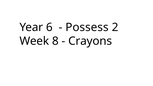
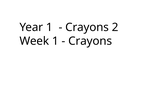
Year 6: 6 -> 1
Possess at (87, 27): Possess -> Crayons
Week 8: 8 -> 1
